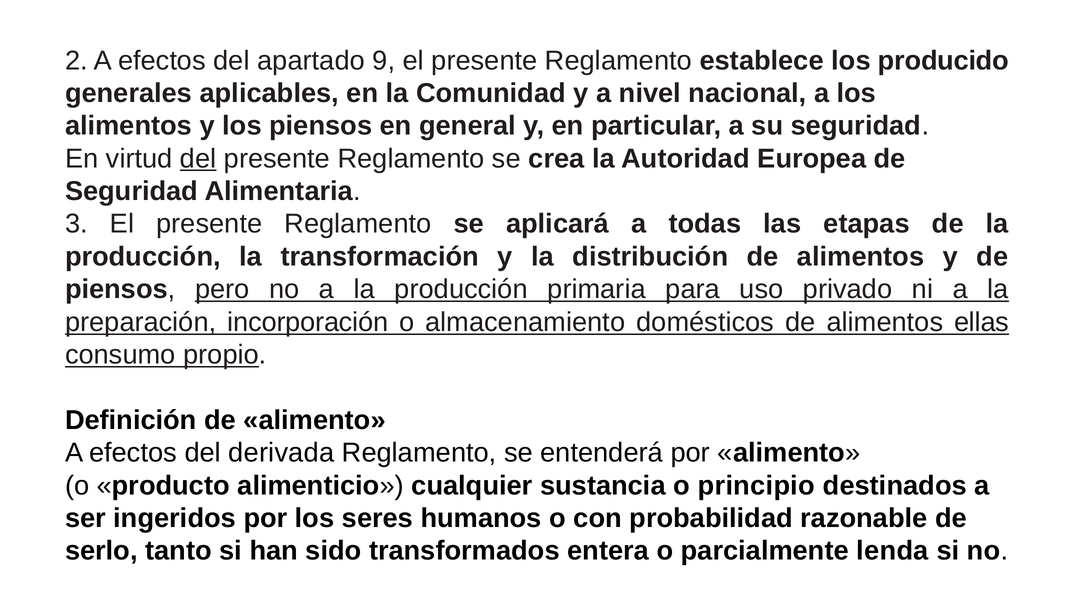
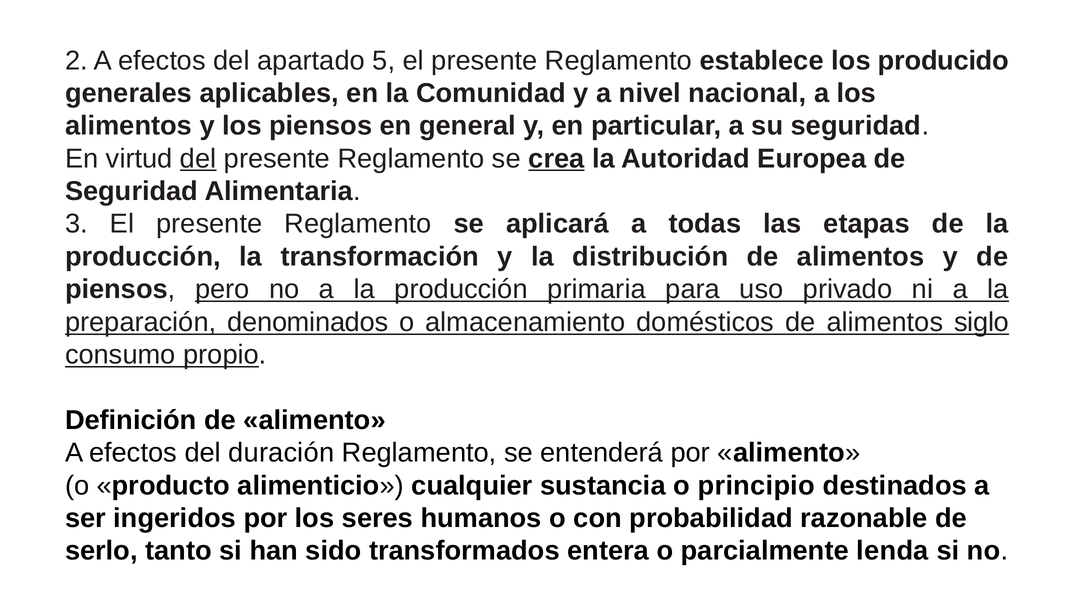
9: 9 -> 5
crea underline: none -> present
incorporación: incorporación -> denominados
ellas: ellas -> siglo
derivada: derivada -> duración
